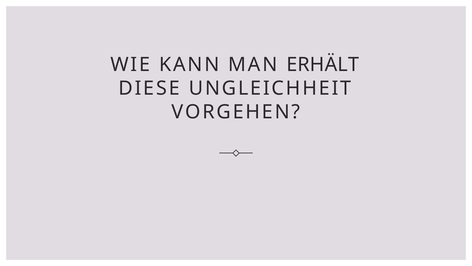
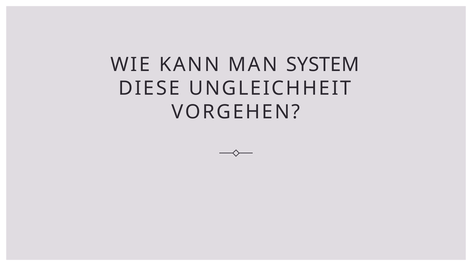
ERHÄLT: ERHÄLT -> SYSTEM
